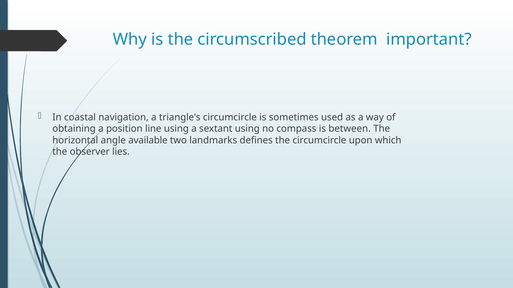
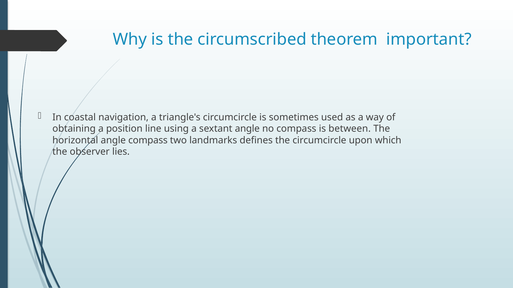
sextant using: using -> angle
angle available: available -> compass
